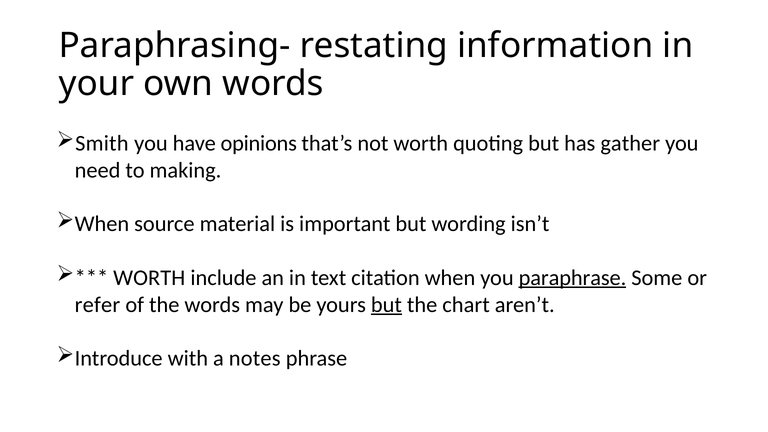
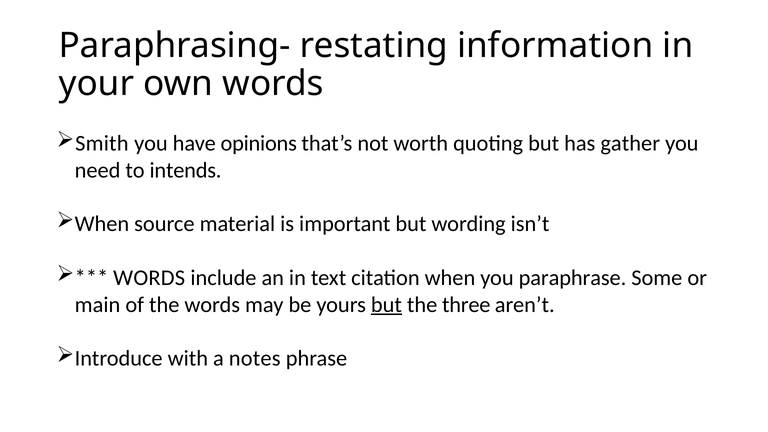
making: making -> intends
WORTH at (149, 278): WORTH -> WORDS
paraphrase underline: present -> none
refer: refer -> main
chart: chart -> three
